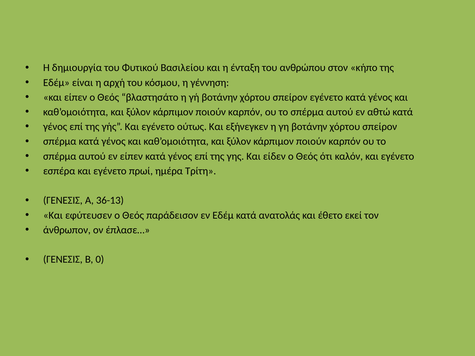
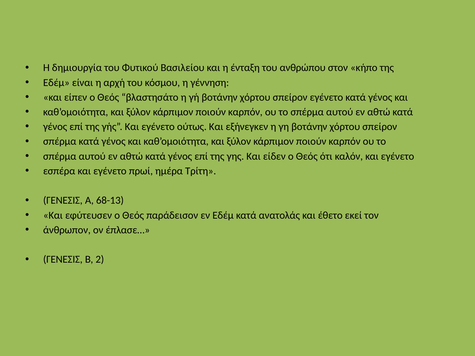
είπεν at (131, 156): είπεν -> αθτώ
36-13: 36-13 -> 68-13
0: 0 -> 2
